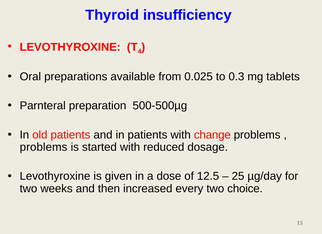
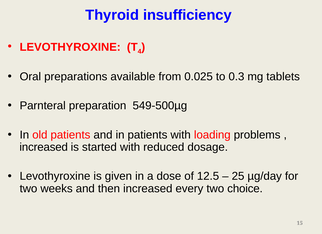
500-500µg: 500-500µg -> 549-500µg
change: change -> loading
problems at (44, 147): problems -> increased
